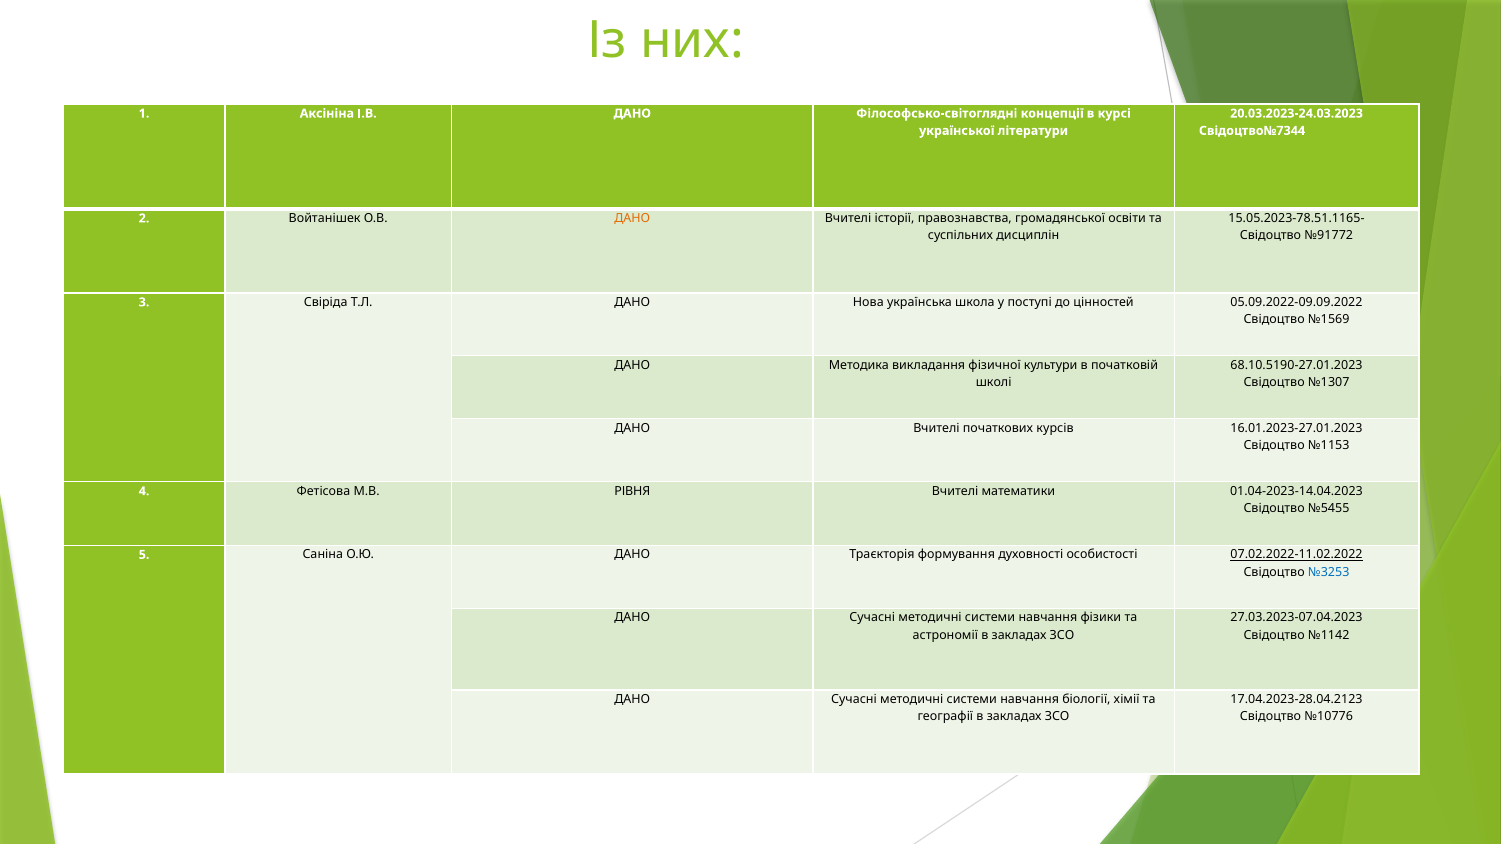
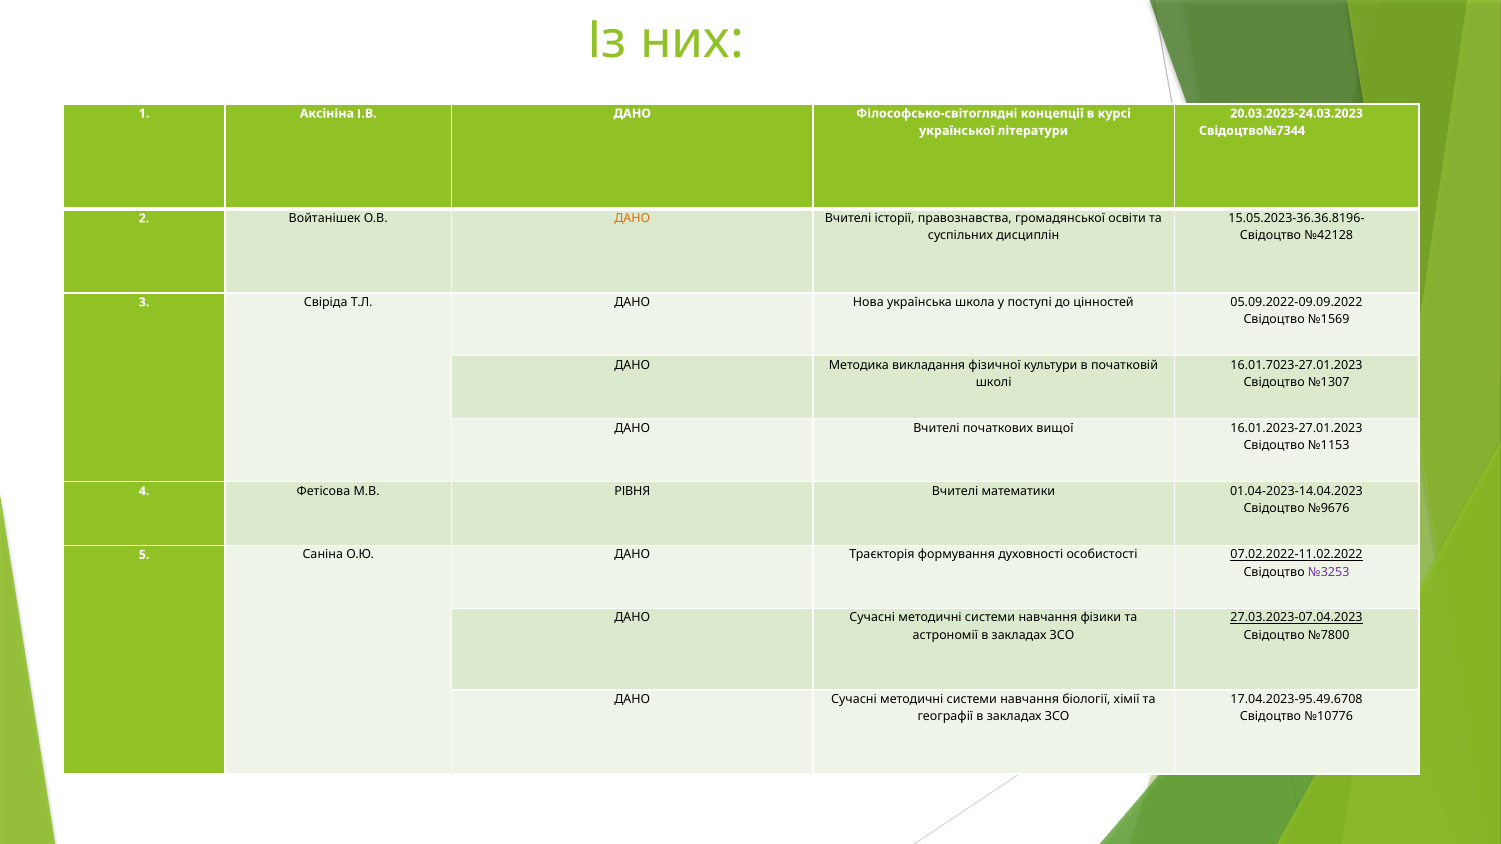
15.05.2023-78.51.1165-: 15.05.2023-78.51.1165- -> 15.05.2023-36.36.8196-
№91772: №91772 -> №42128
68.10.5190-27.01.2023: 68.10.5190-27.01.2023 -> 16.01.7023-27.01.2023
курсів: курсів -> вищої
№5455: №5455 -> №9676
№3253 colour: blue -> purple
27.03.2023-07.04.2023 underline: none -> present
№1142: №1142 -> №7800
17.04.2023-28.04.2123: 17.04.2023-28.04.2123 -> 17.04.2023-95.49.6708
